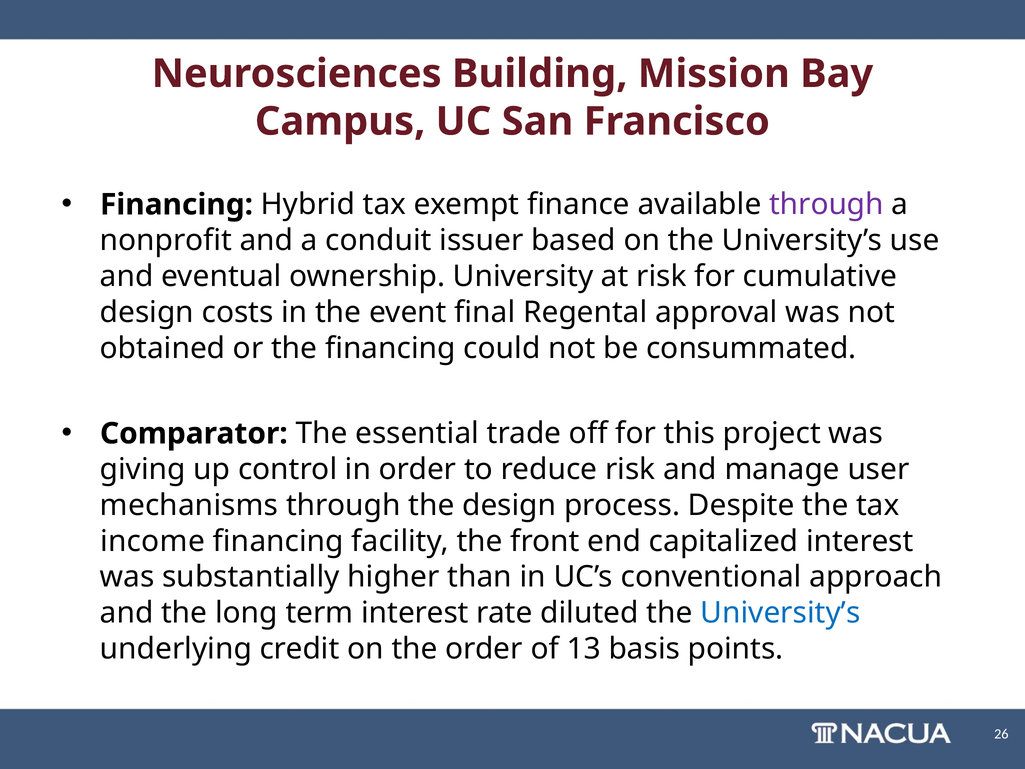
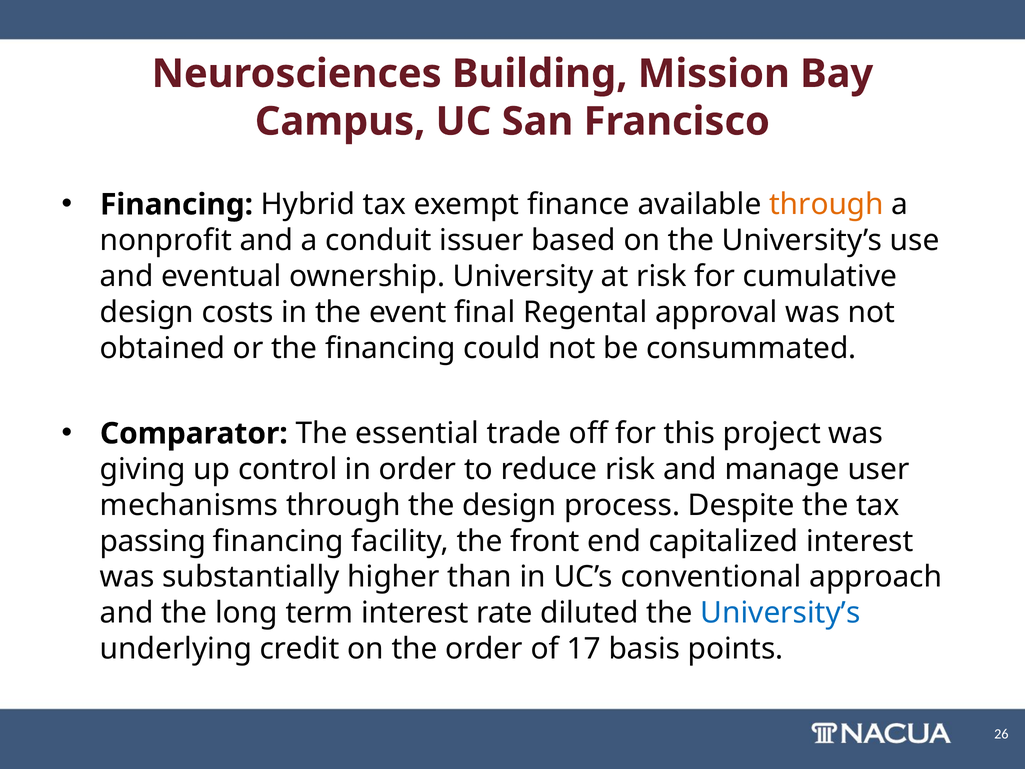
through at (826, 205) colour: purple -> orange
income: income -> passing
13: 13 -> 17
